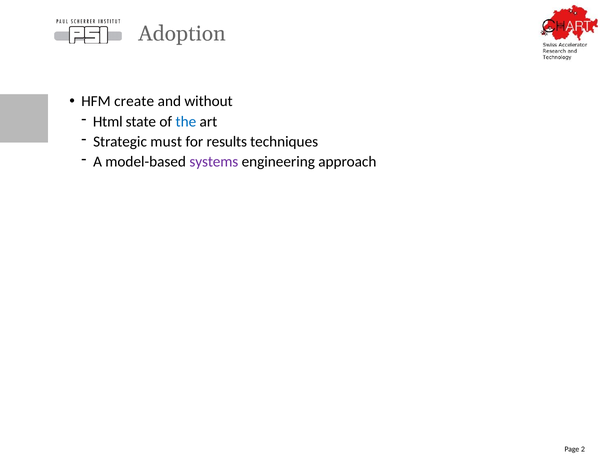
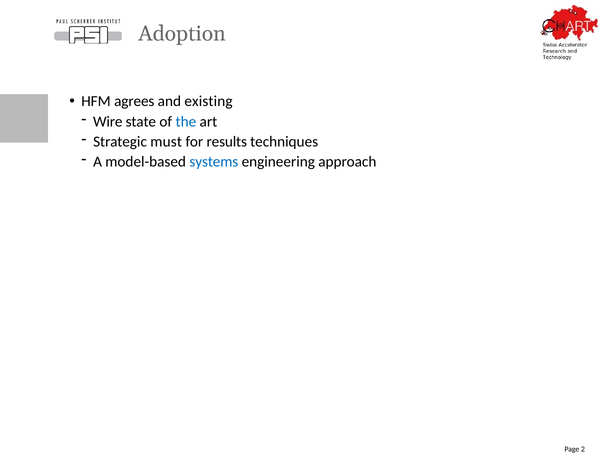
create: create -> agrees
without: without -> existing
Html: Html -> Wire
systems colour: purple -> blue
